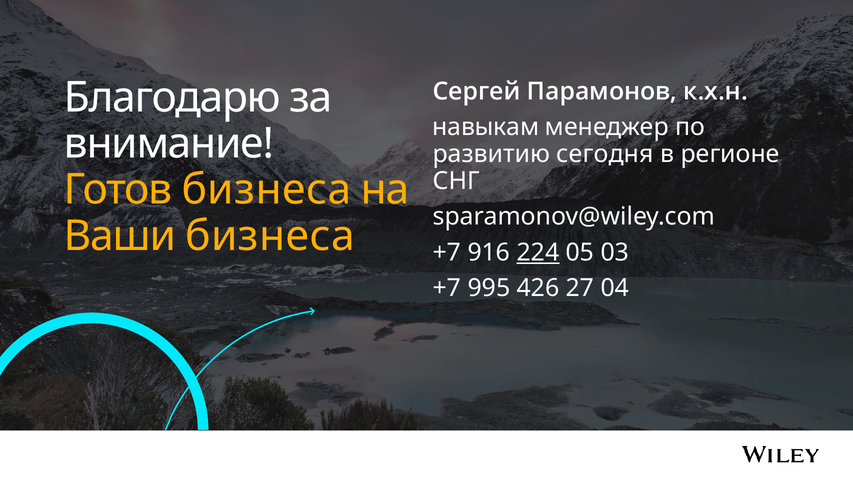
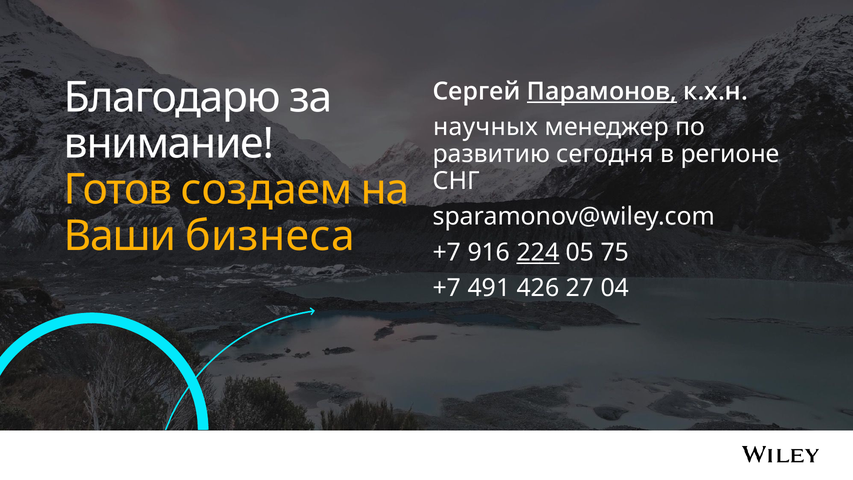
Парамонов underline: none -> present
навыкам: навыкам -> научных
Готов бизнеса: бизнеса -> создаем
03: 03 -> 75
995: 995 -> 491
